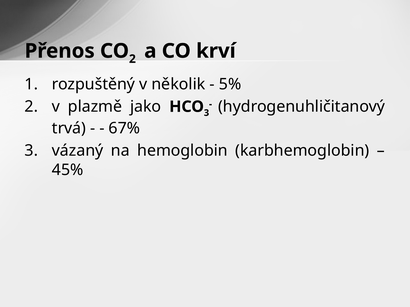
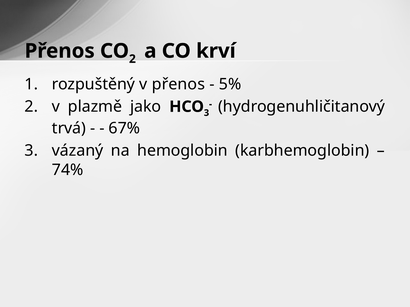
v několik: několik -> přenos
45%: 45% -> 74%
